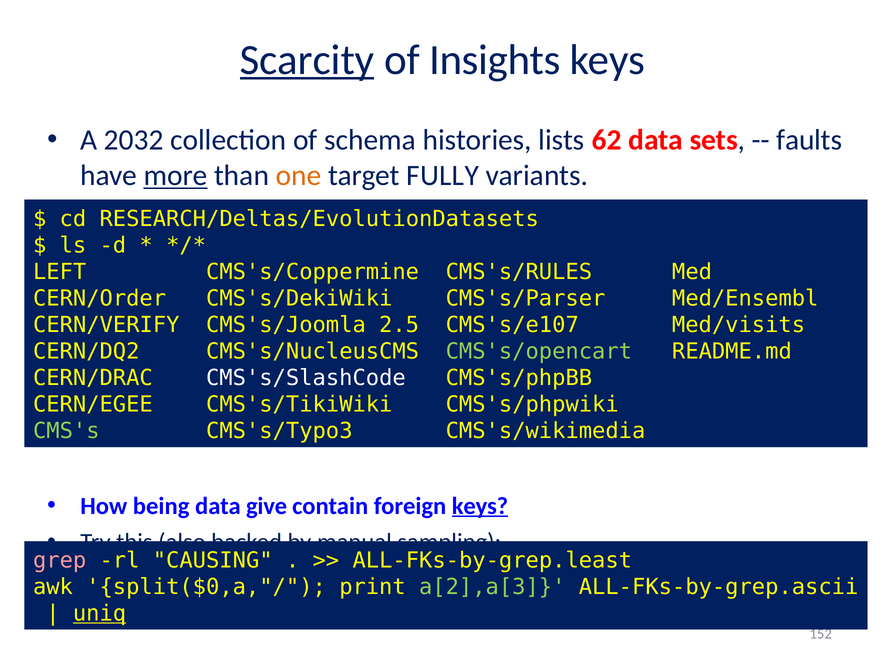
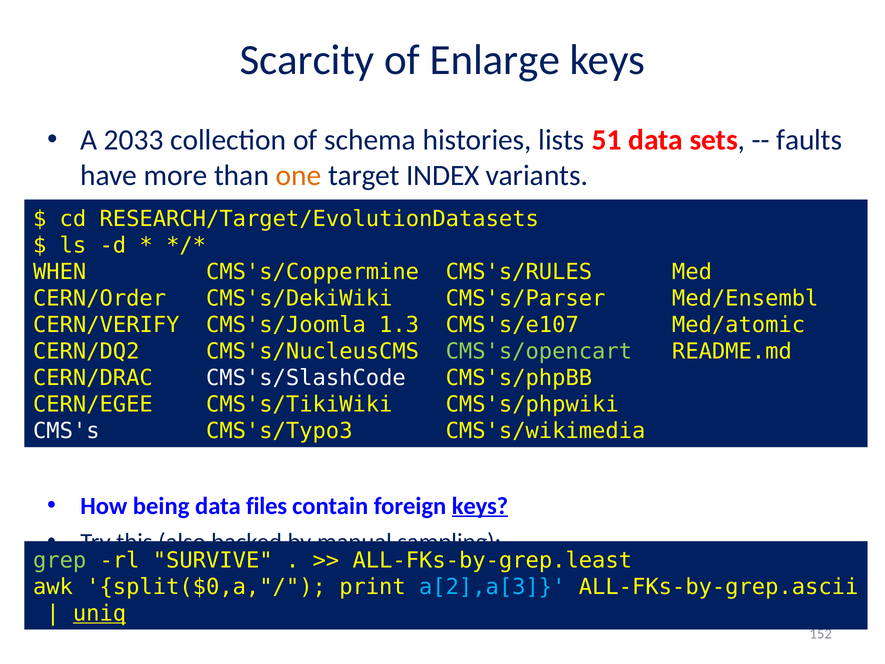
Scarcity underline: present -> none
Insights: Insights -> Enlarge
2032: 2032 -> 2033
62: 62 -> 51
more underline: present -> none
FULLY: FULLY -> INDEX
RESEARCH/Deltas/EvolutionDatasets: RESEARCH/Deltas/EvolutionDatasets -> RESEARCH/Target/EvolutionDatasets
LEFT: LEFT -> WHEN
2.5: 2.5 -> 1.3
Med/visits: Med/visits -> Med/atomic
CMS's colour: light green -> white
give: give -> files
grep colour: pink -> light green
CAUSING: CAUSING -> SURVIVE
a[2],a[3 colour: light green -> light blue
